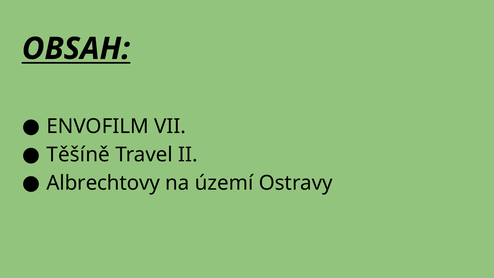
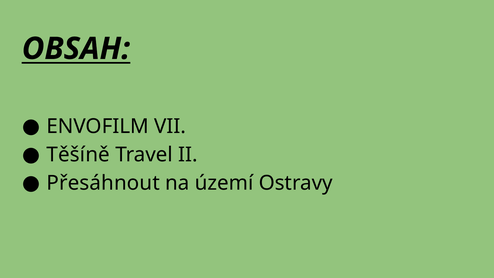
Albrechtovy: Albrechtovy -> Přesáhnout
